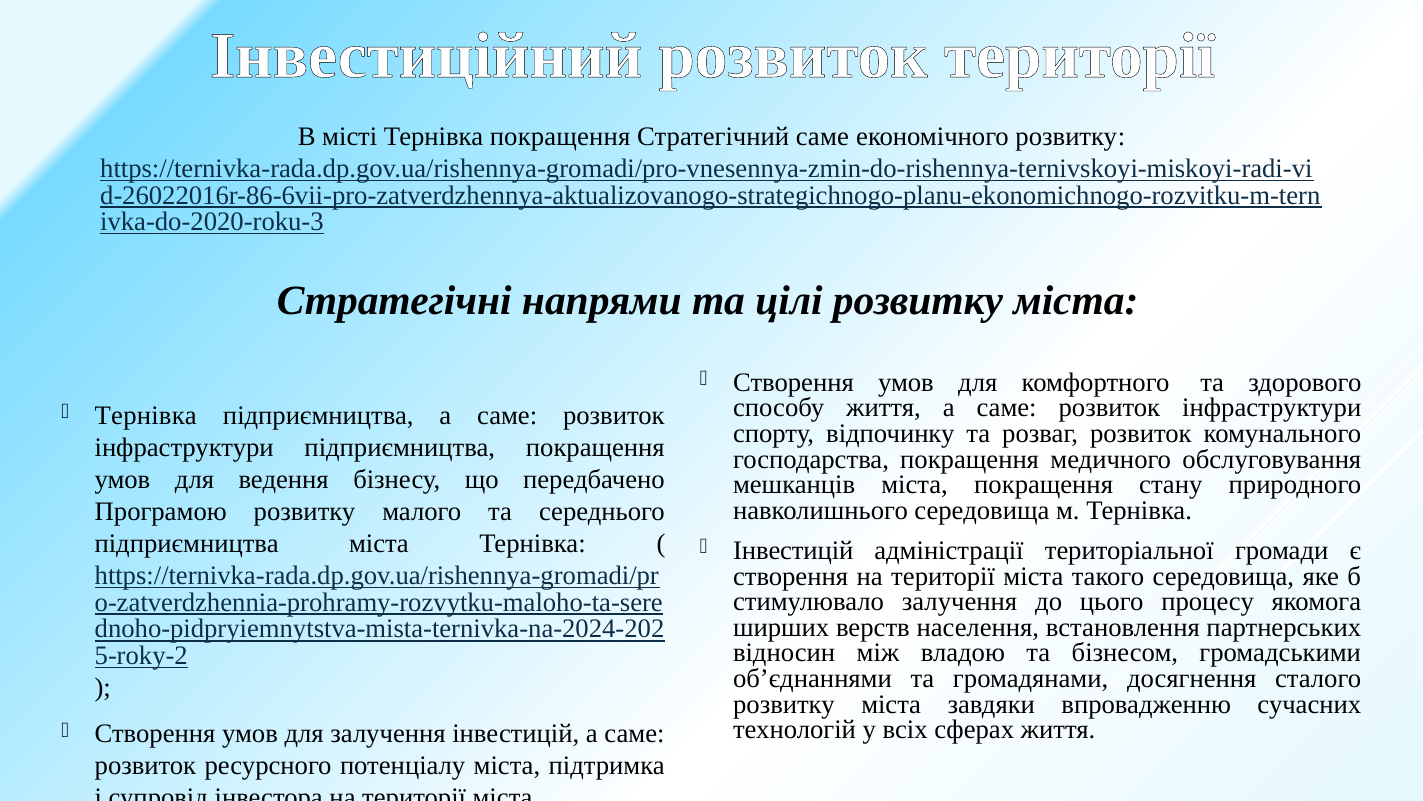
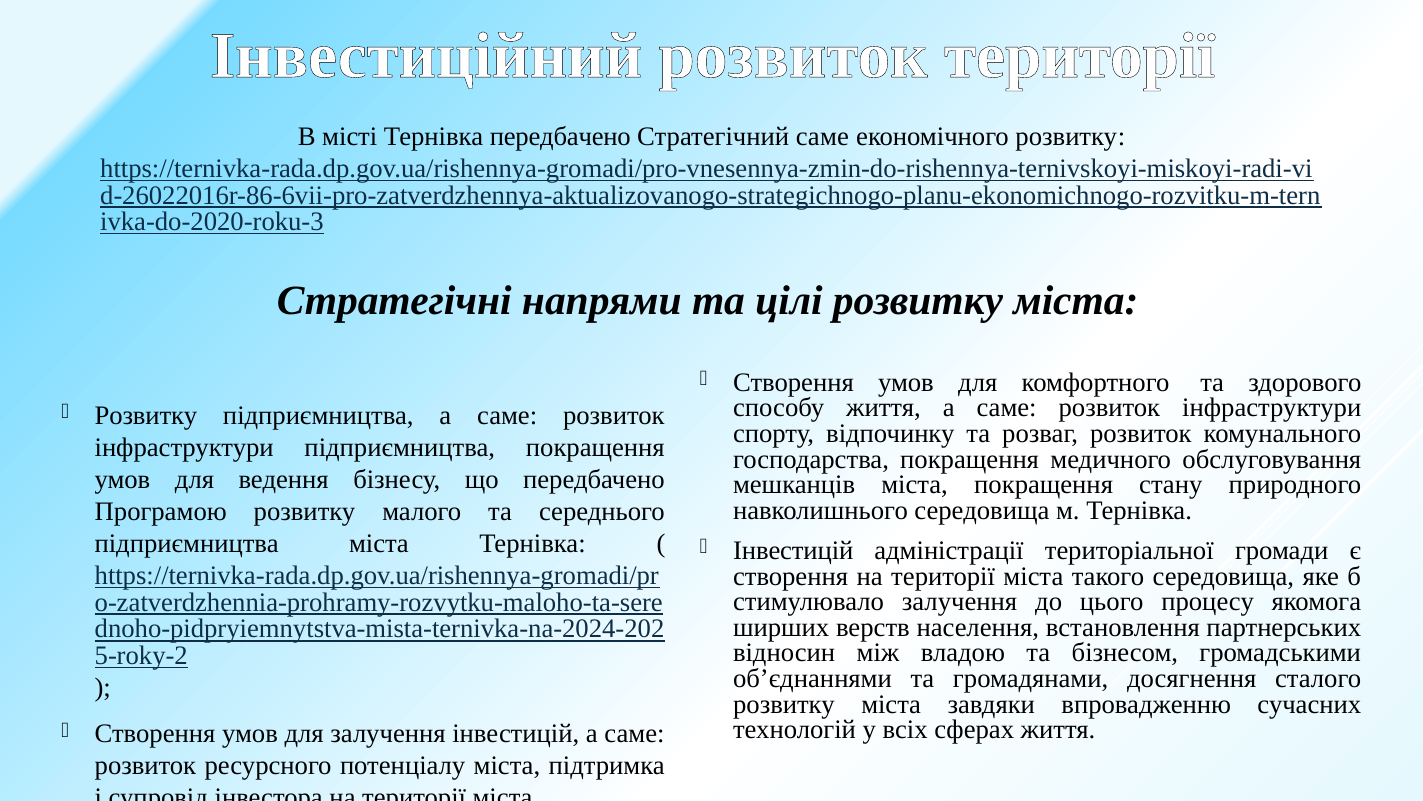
Тернівка покращення: покращення -> передбачено
Тернівка at (146, 415): Тернівка -> Розвитку
